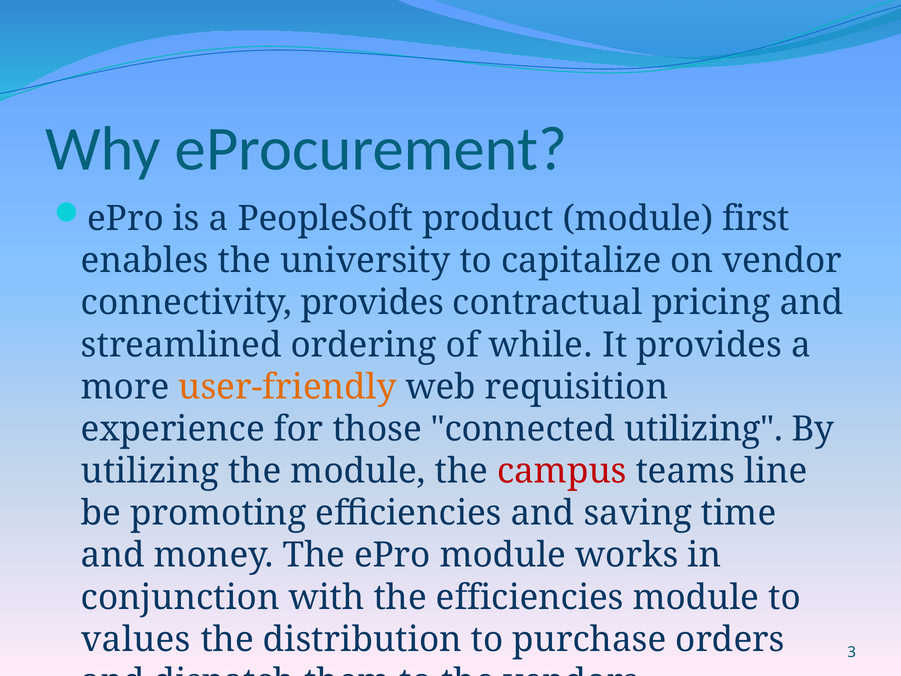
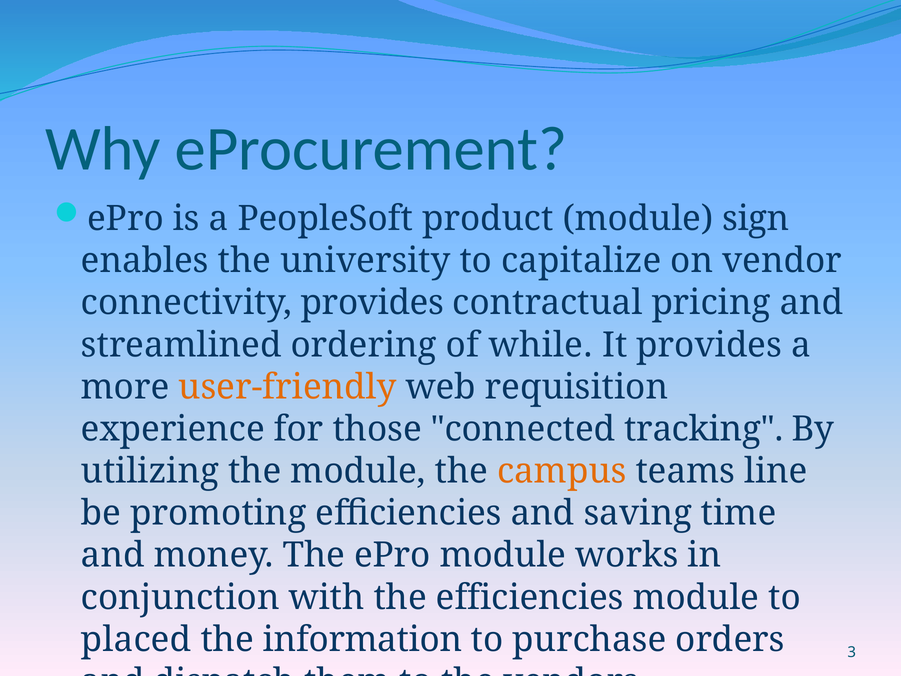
first: first -> sign
connected utilizing: utilizing -> tracking
campus colour: red -> orange
values: values -> placed
distribution: distribution -> information
